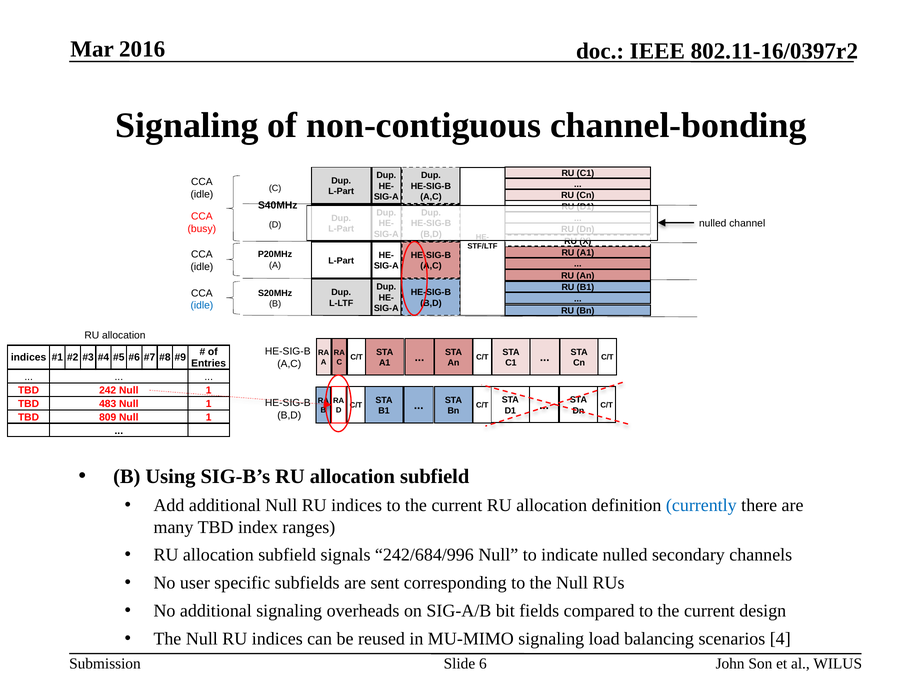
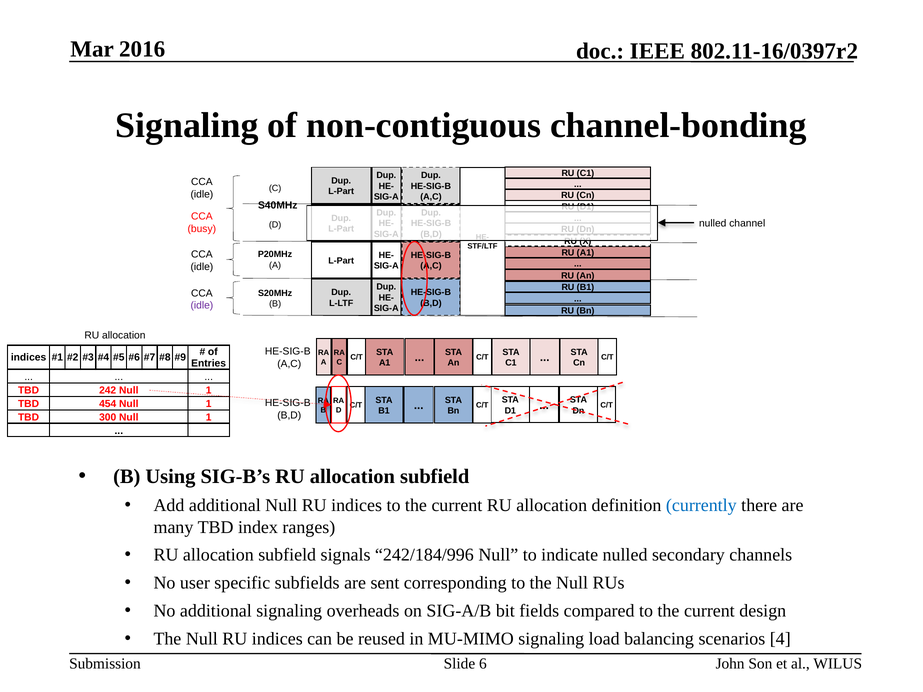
idle at (202, 306) colour: blue -> purple
483: 483 -> 454
809: 809 -> 300
242/684/996: 242/684/996 -> 242/184/996
